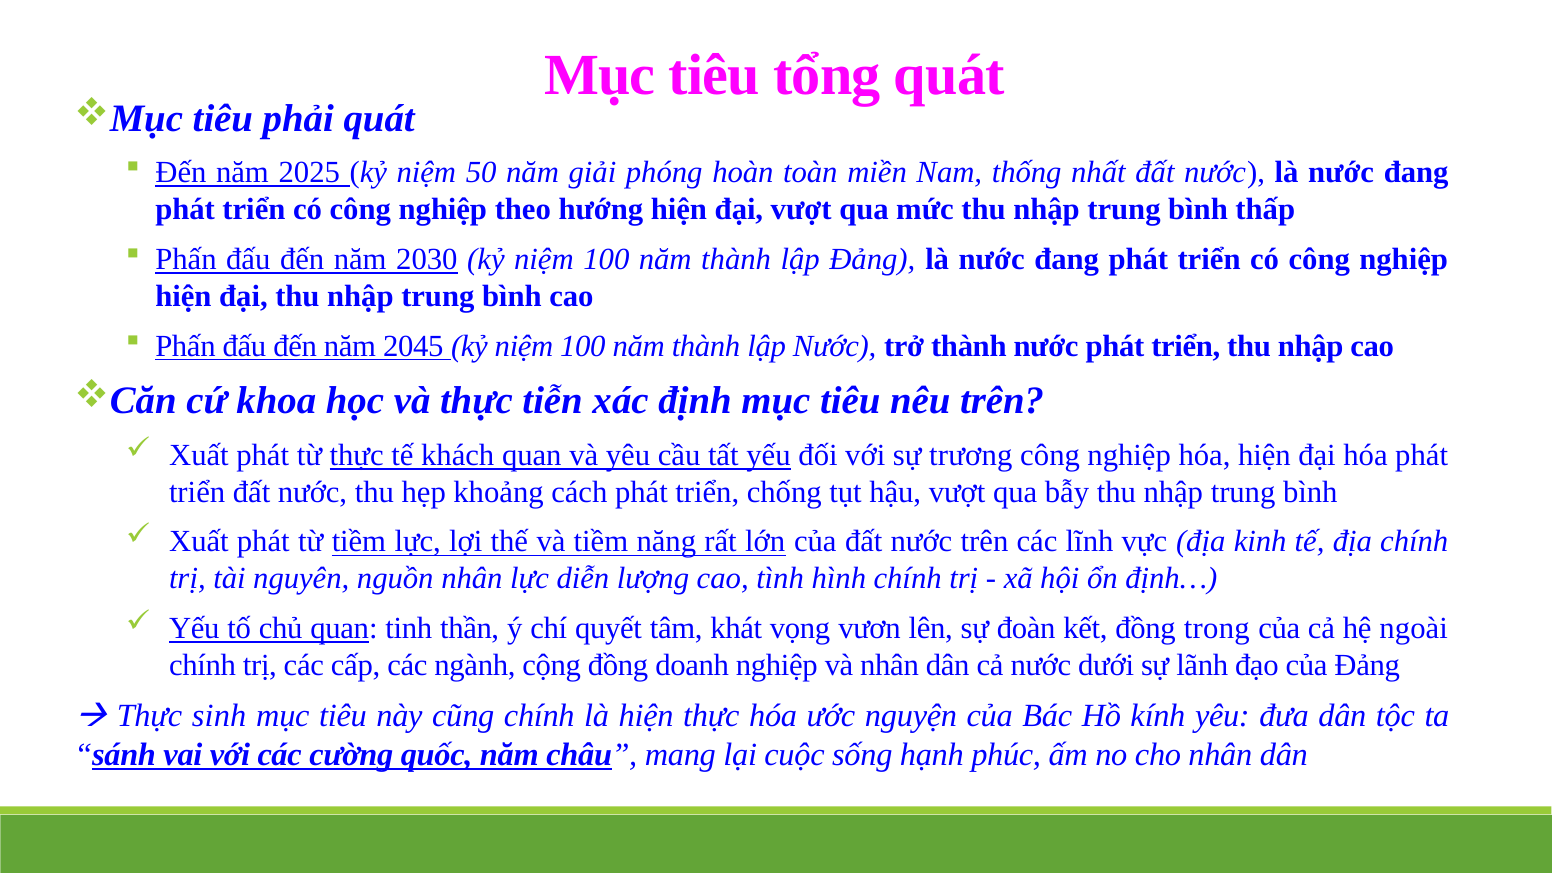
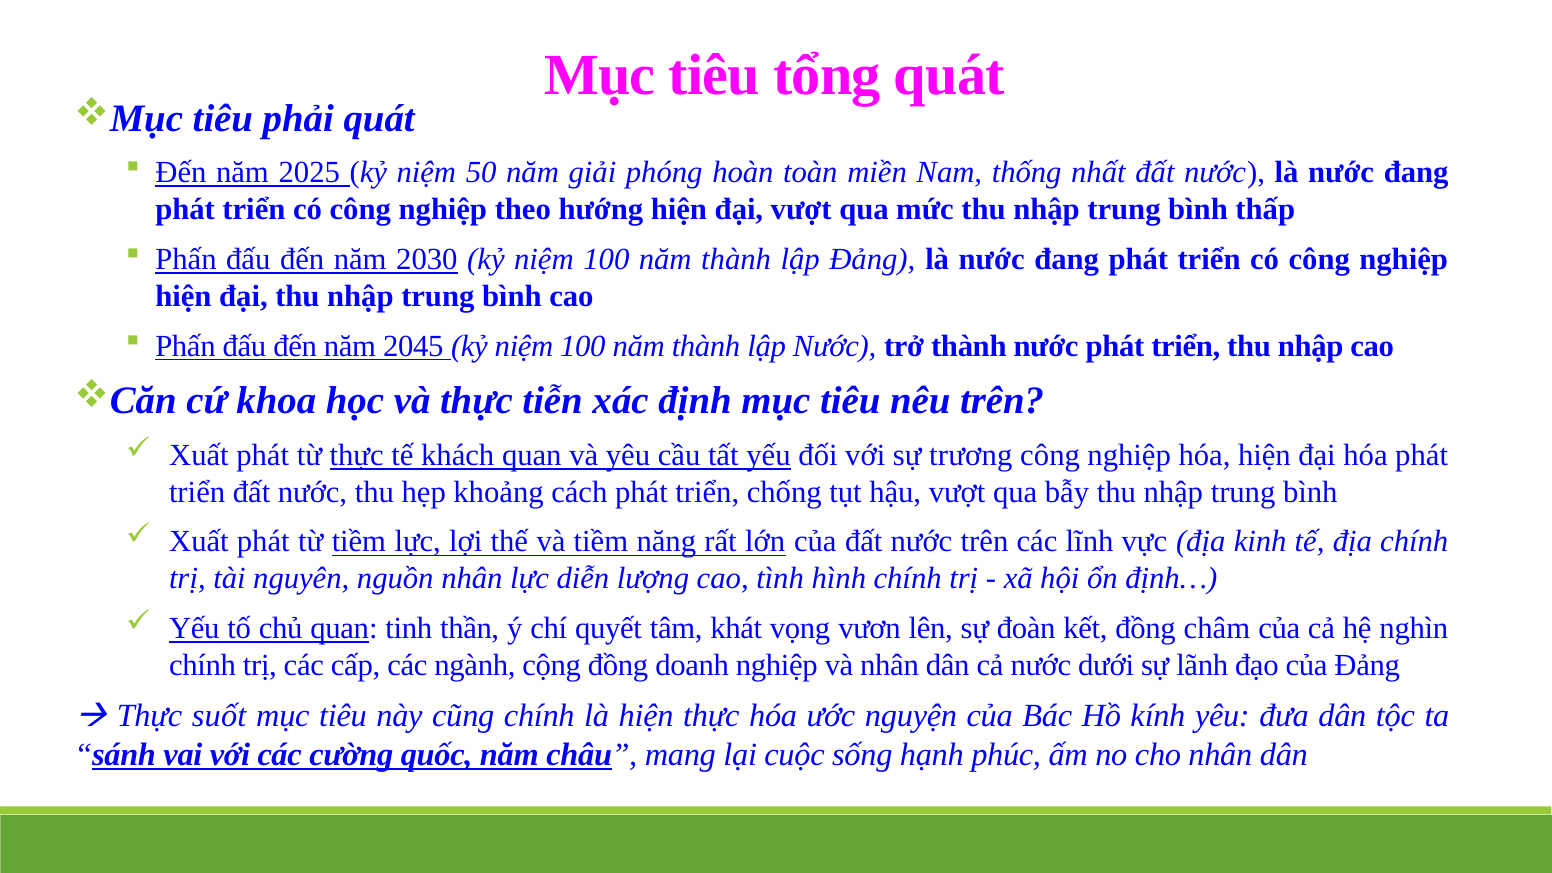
trong: trong -> châm
ngoài: ngoài -> nghìn
sinh: sinh -> suốt
